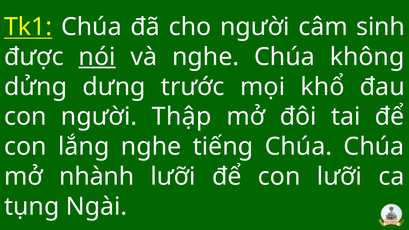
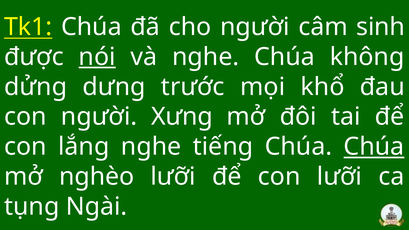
Thập: Thập -> Xưng
Chúa at (374, 147) underline: none -> present
nhành: nhành -> nghèo
